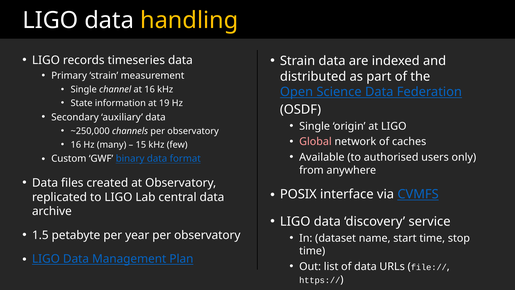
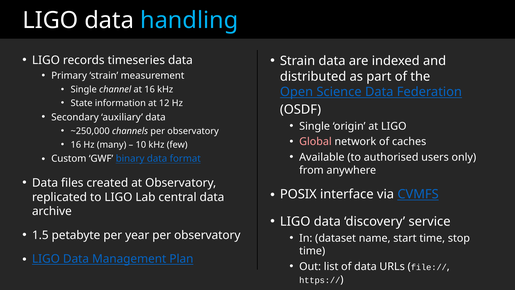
handling colour: yellow -> light blue
19: 19 -> 12
15: 15 -> 10
